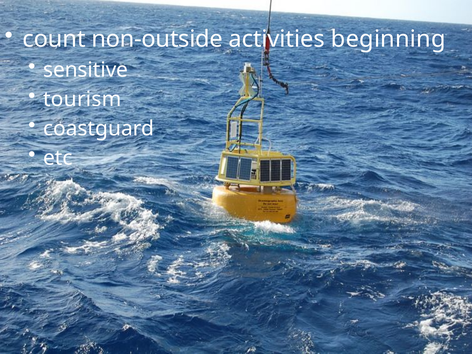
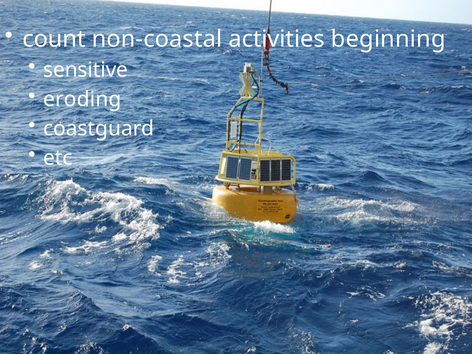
non-outside: non-outside -> non-coastal
tourism: tourism -> eroding
